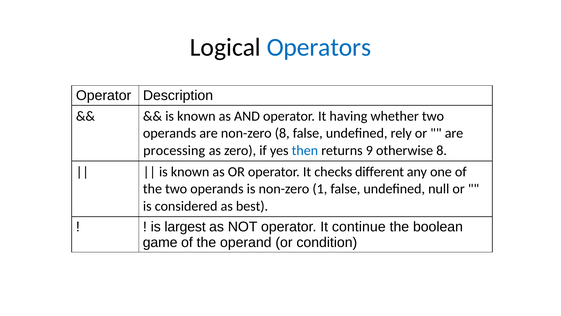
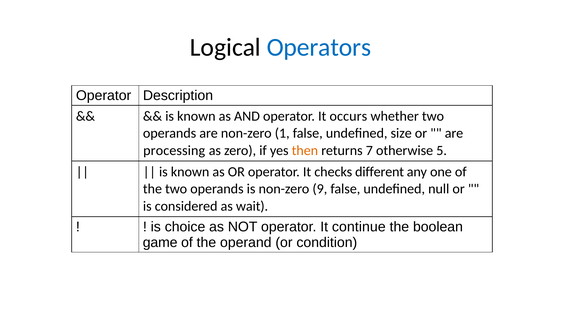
having: having -> occurs
non-zero 8: 8 -> 1
rely: rely -> size
then colour: blue -> orange
9: 9 -> 7
otherwise 8: 8 -> 5
1: 1 -> 9
best: best -> wait
largest: largest -> choice
